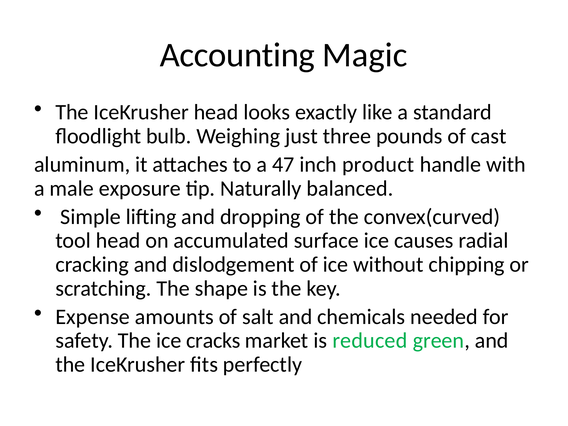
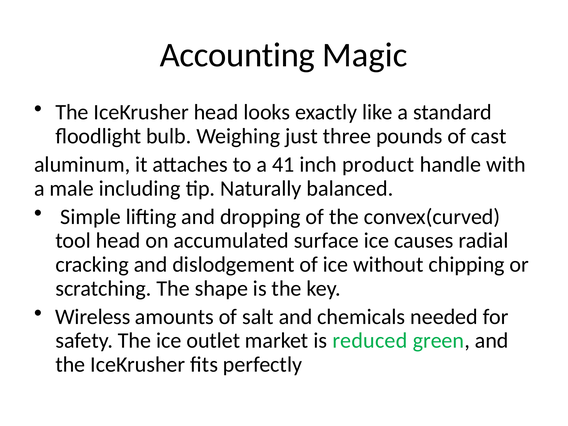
47: 47 -> 41
exposure: exposure -> including
Expense: Expense -> Wireless
cracks: cracks -> outlet
